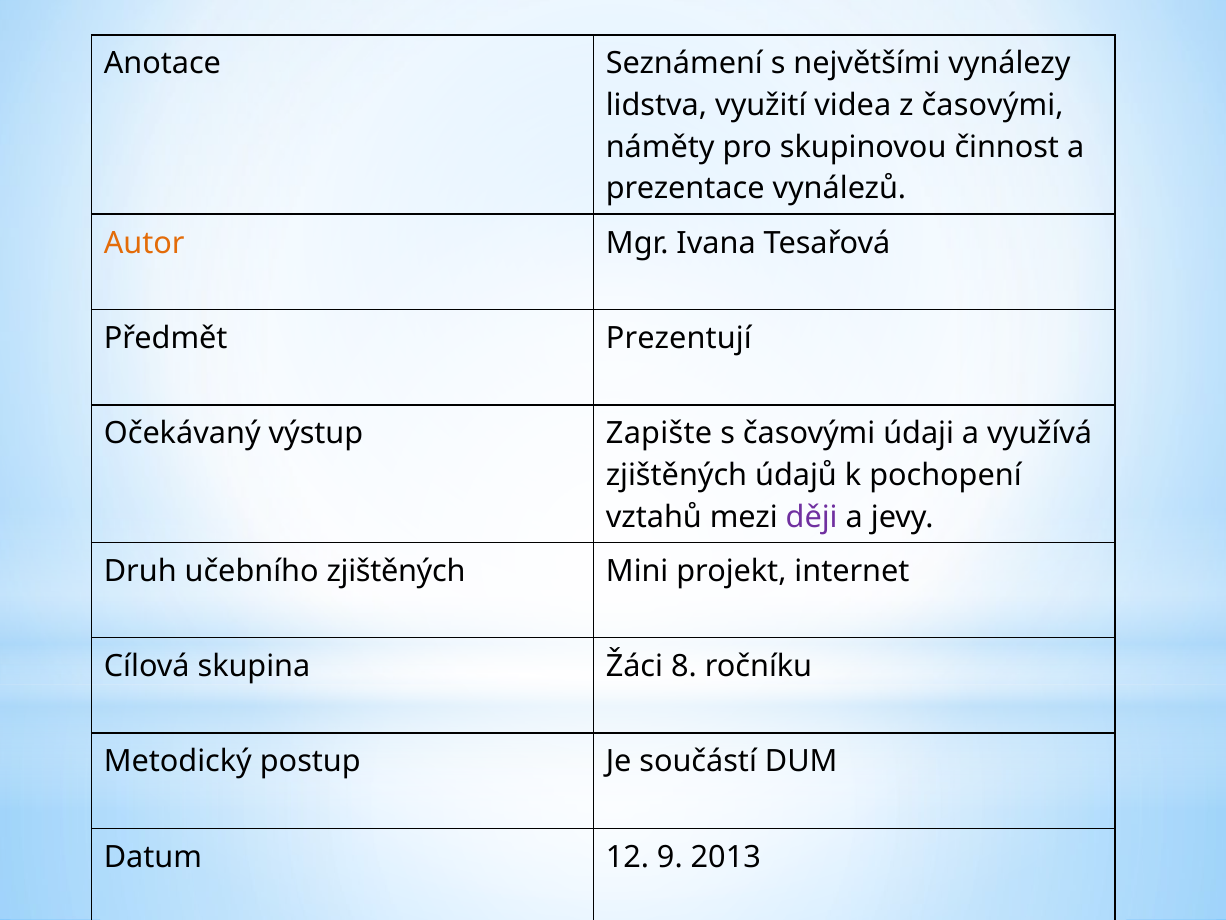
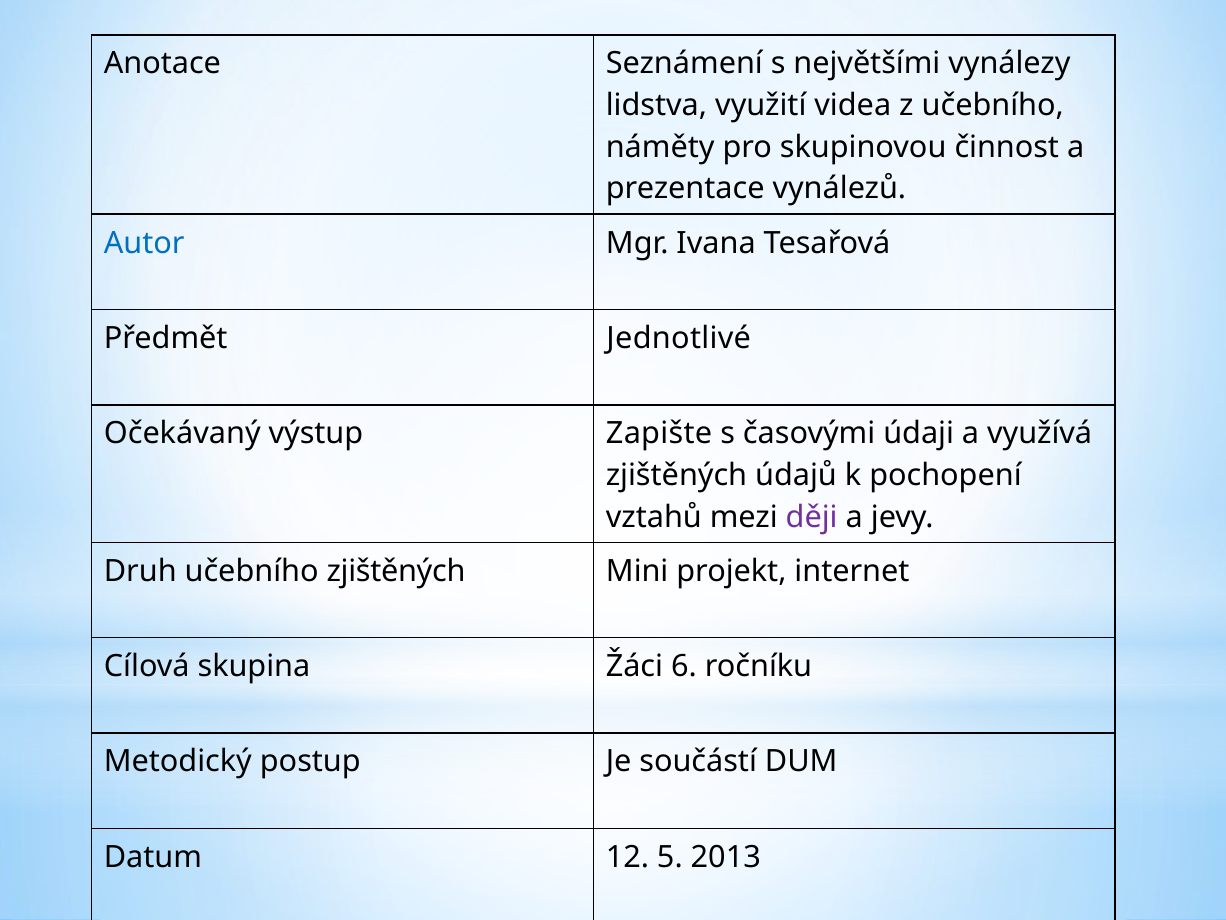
z časovými: časovými -> učebního
Autor colour: orange -> blue
Prezentují: Prezentují -> Jednotlivé
8: 8 -> 6
9: 9 -> 5
